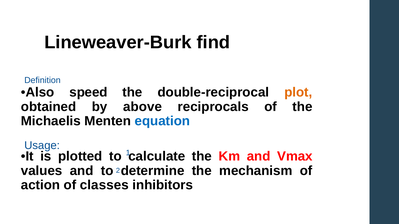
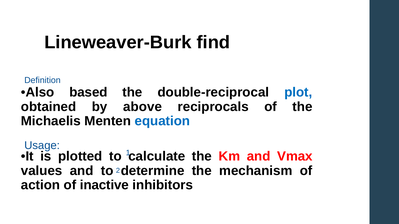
speed: speed -> based
plot colour: orange -> blue
classes: classes -> inactive
